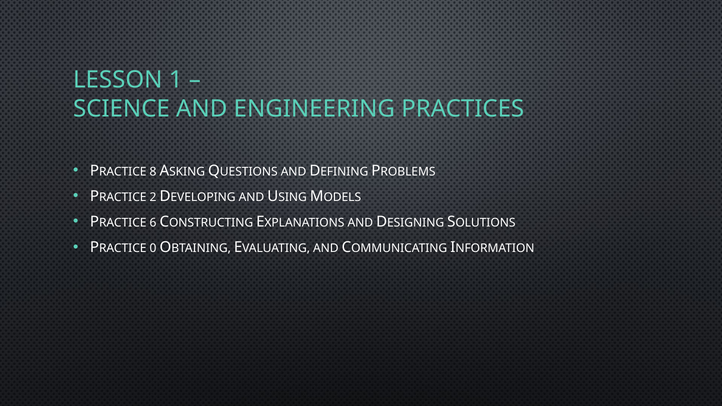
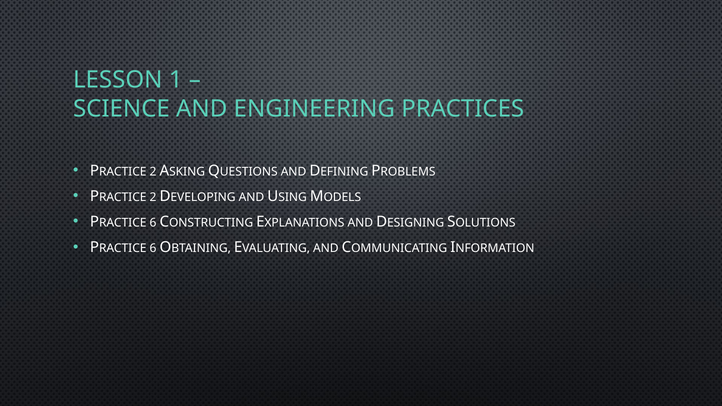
8 at (153, 172): 8 -> 2
0 at (153, 248): 0 -> 6
